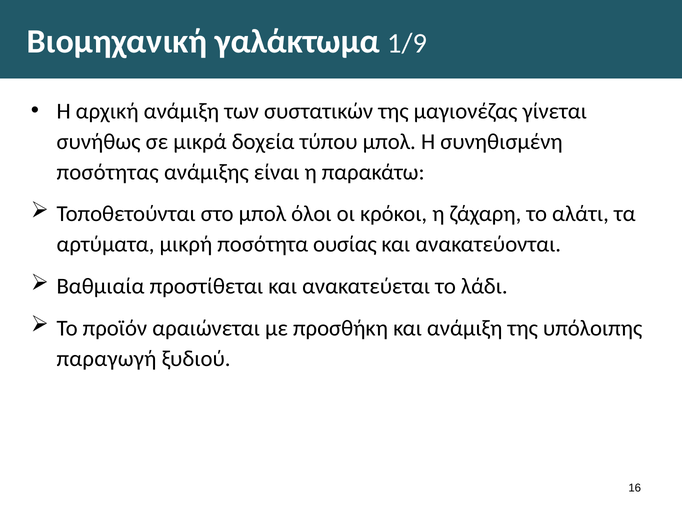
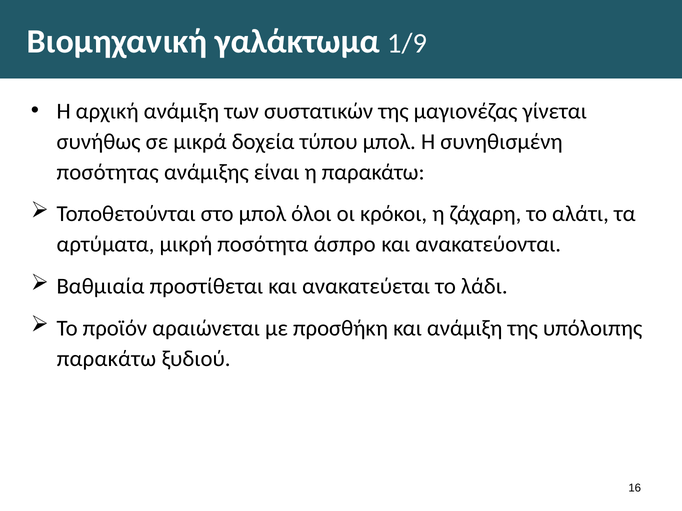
ουσίας: ουσίας -> άσπρο
παραγωγή at (106, 359): παραγωγή -> παρακάτω
